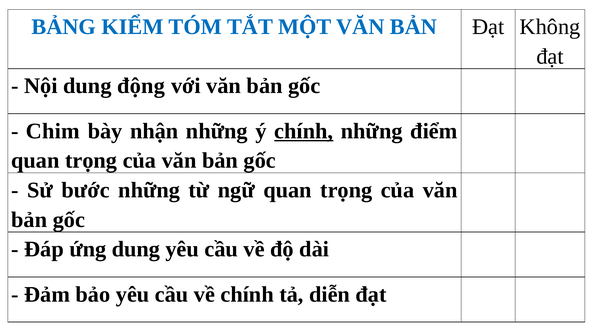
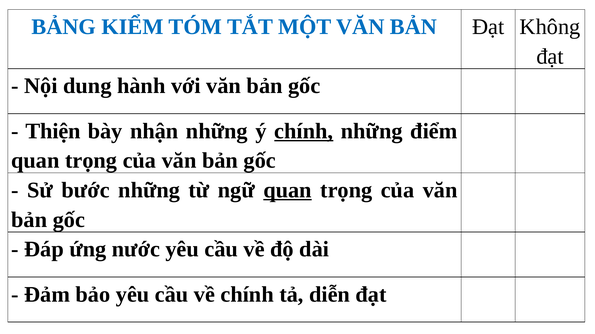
động: động -> hành
Chim: Chim -> Thiện
quan at (288, 191) underline: none -> present
ứng dung: dung -> nước
